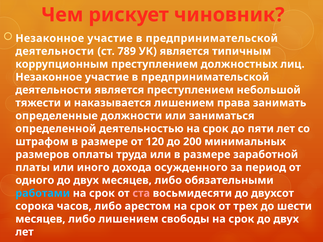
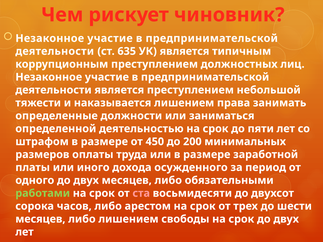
789: 789 -> 635
120: 120 -> 450
работами colour: light blue -> light green
